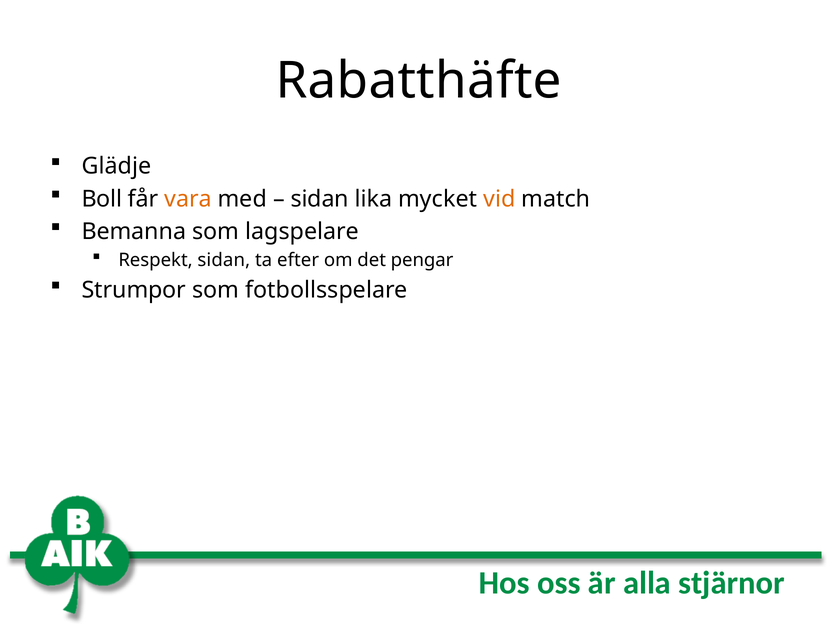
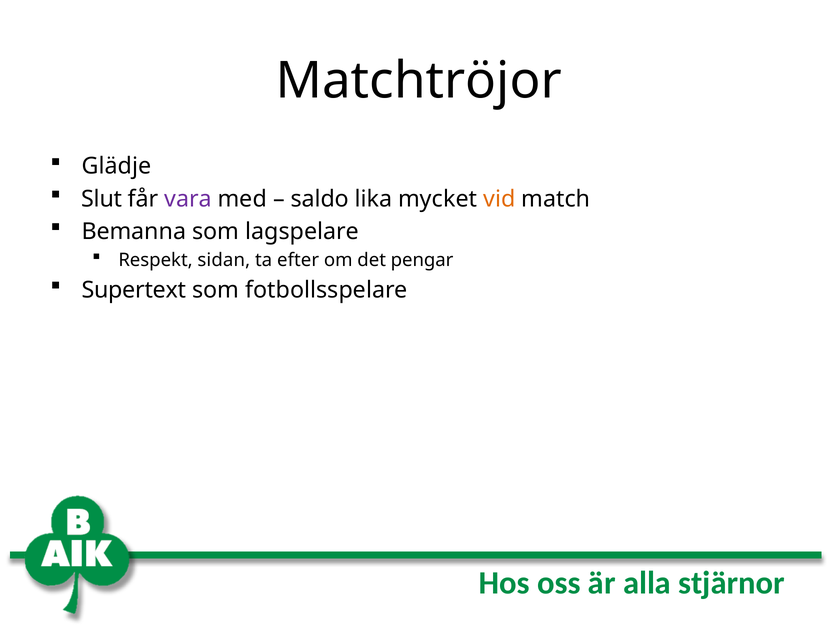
Rabatthäfte: Rabatthäfte -> Matchtröjor
Boll: Boll -> Slut
vara colour: orange -> purple
sidan at (320, 199): sidan -> saldo
Strumpor: Strumpor -> Supertext
